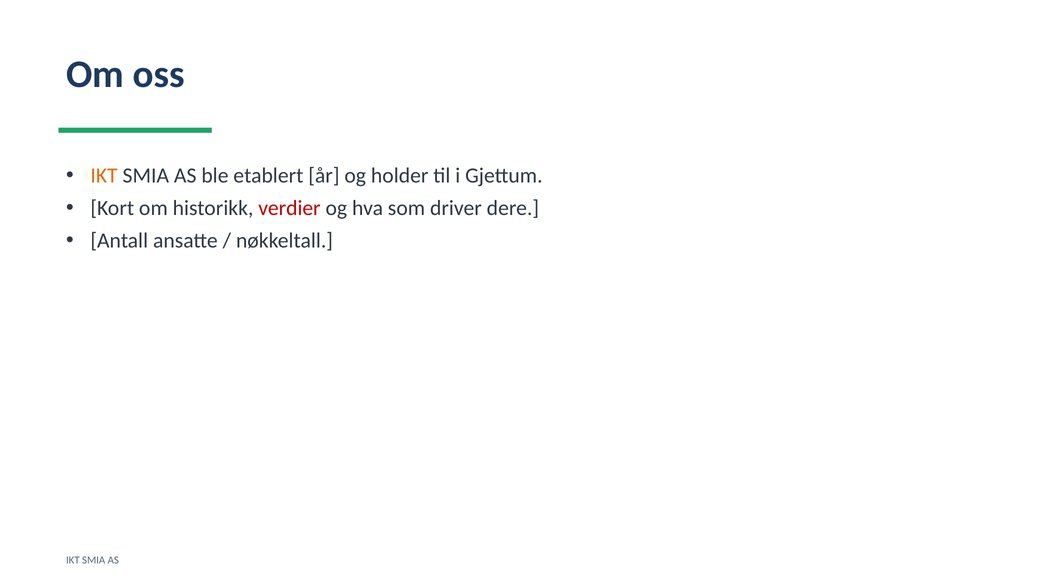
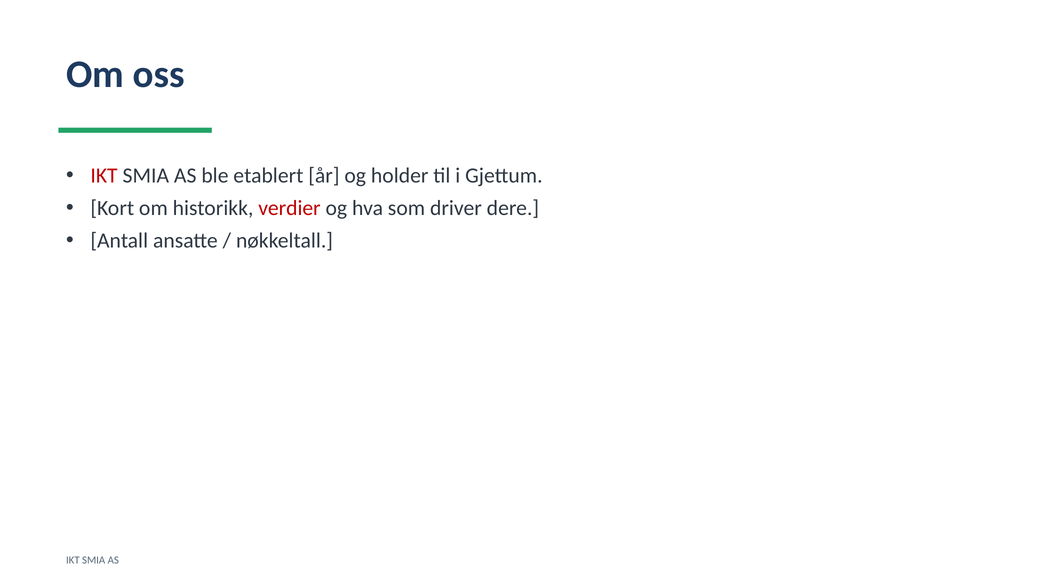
IKT at (104, 176) colour: orange -> red
